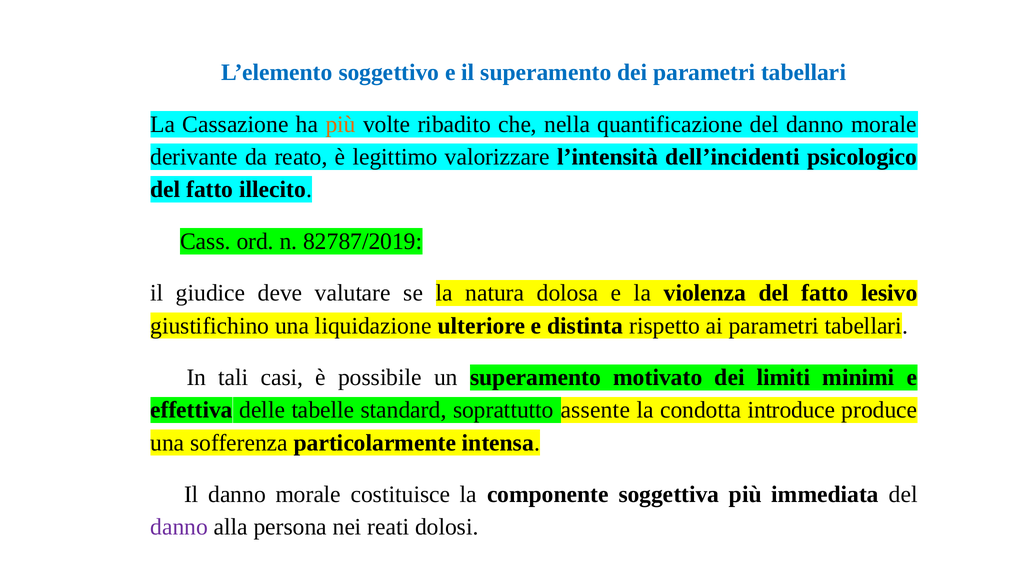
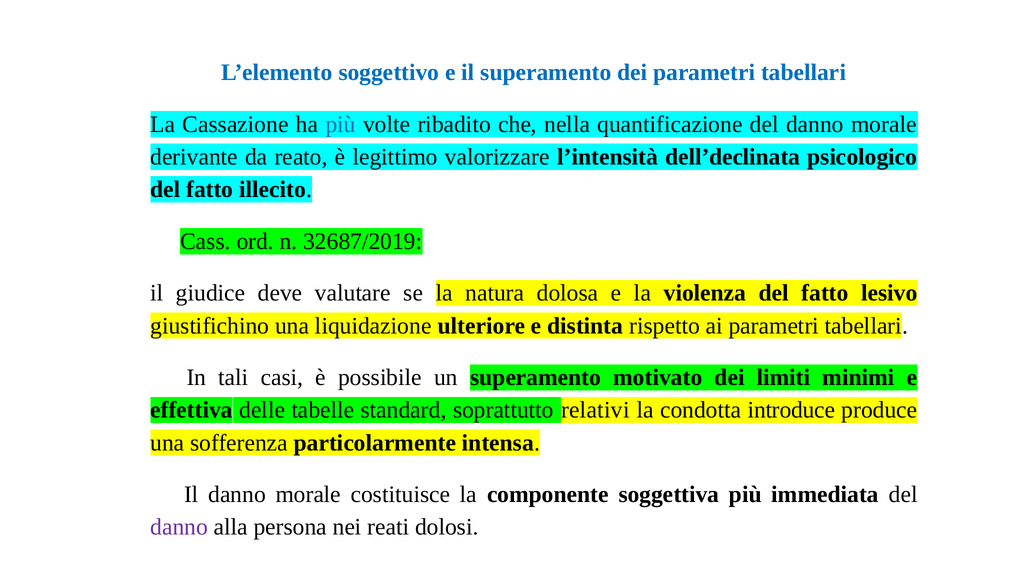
più at (341, 124) colour: orange -> blue
dell’incidenti: dell’incidenti -> dell’declinata
82787/2019: 82787/2019 -> 32687/2019
assente: assente -> relativi
